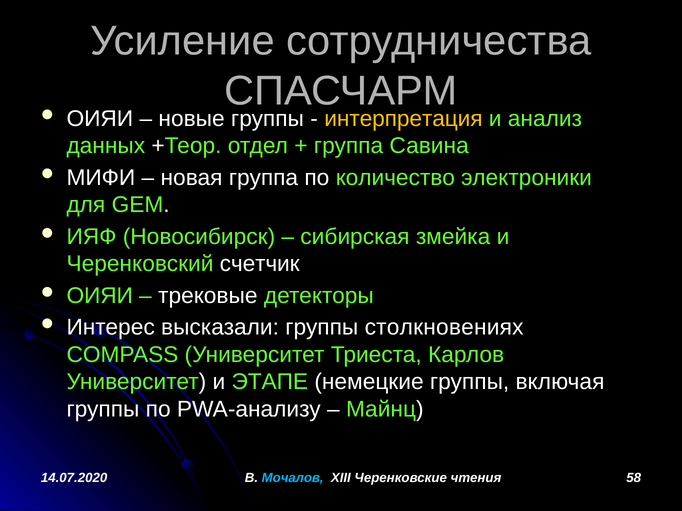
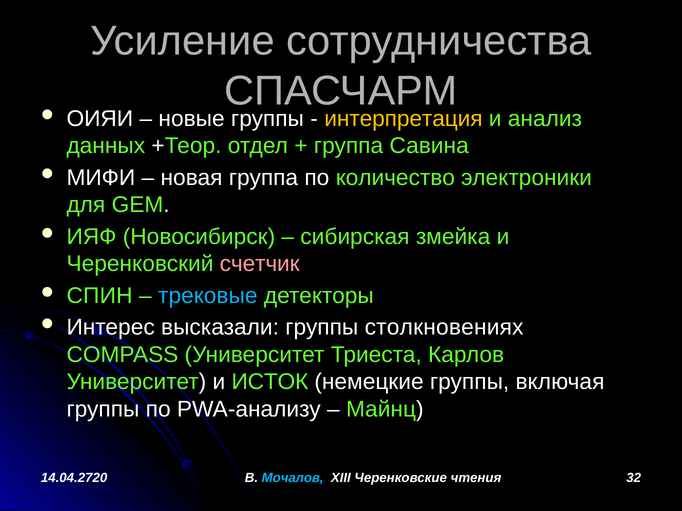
счетчик colour: white -> pink
ОИЯИ at (100, 296): ОИЯИ -> СПИН
трековые colour: white -> light blue
ЭТАПЕ: ЭТАПЕ -> ИСТОК
14.07.2020: 14.07.2020 -> 14.04.2720
58: 58 -> 32
